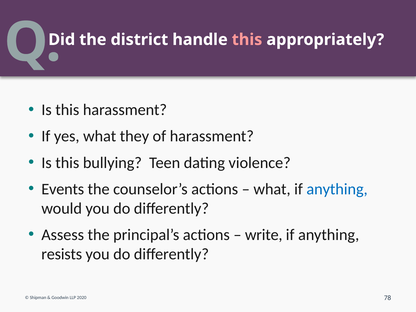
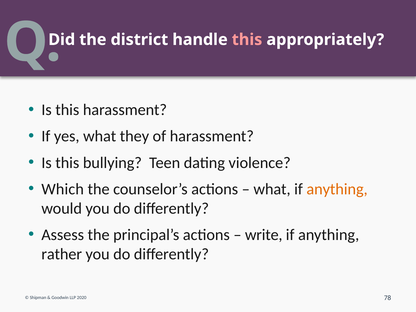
Events: Events -> Which
anything at (337, 189) colour: blue -> orange
resists: resists -> rather
